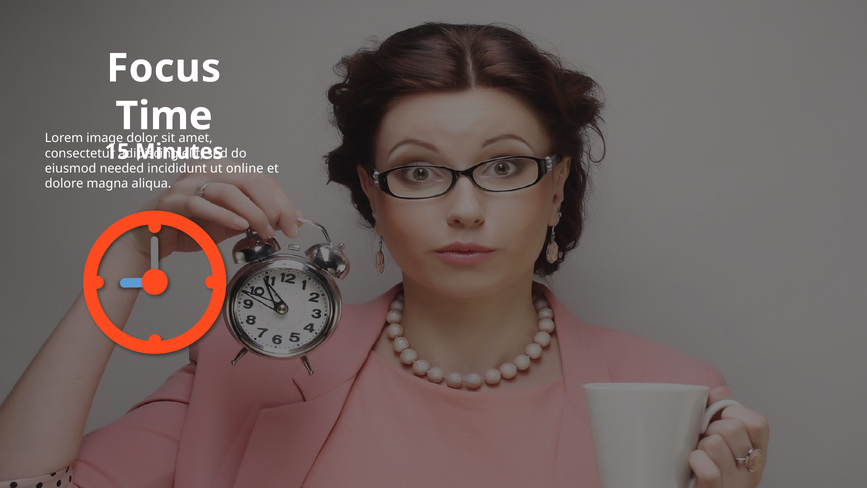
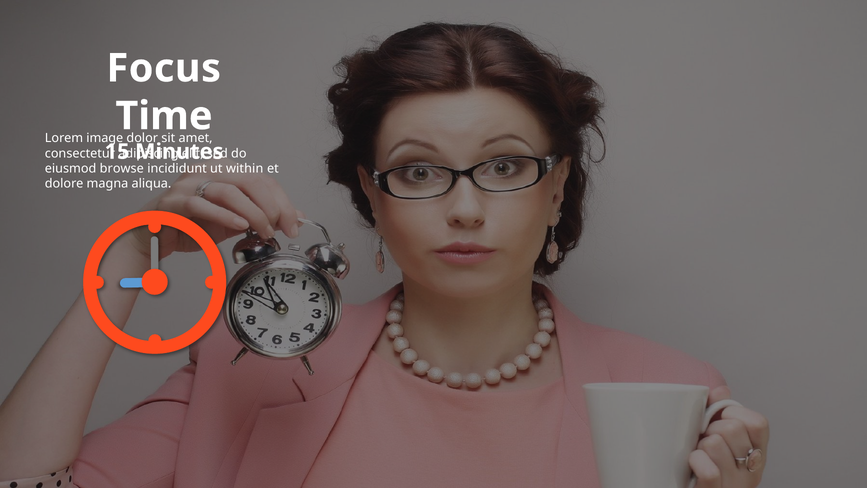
needed: needed -> browse
online: online -> within
